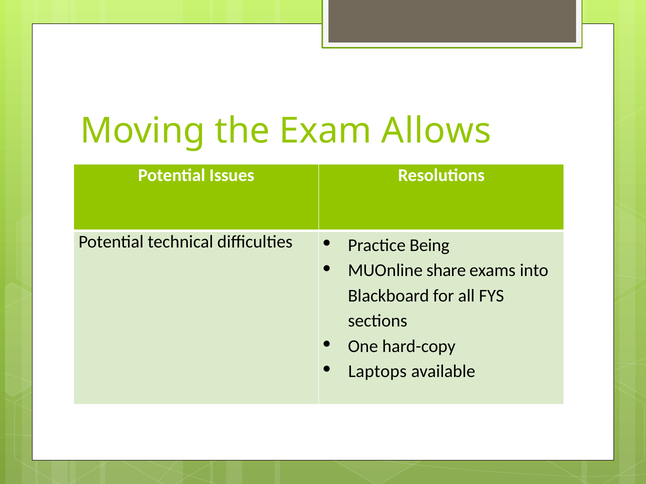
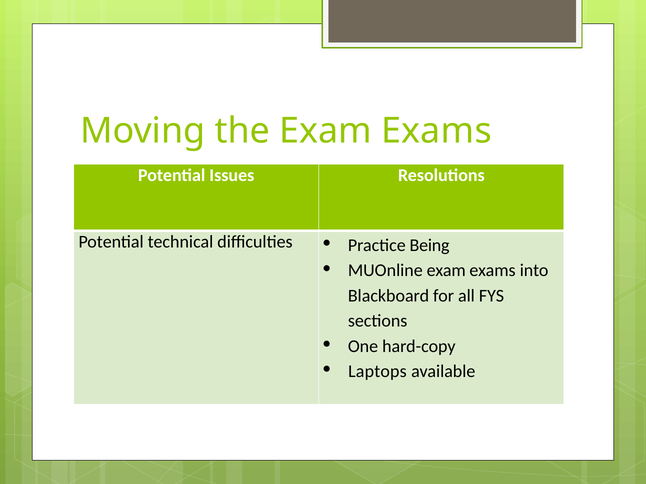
the Exam Allows: Allows -> Exams
MUOnline share: share -> exam
